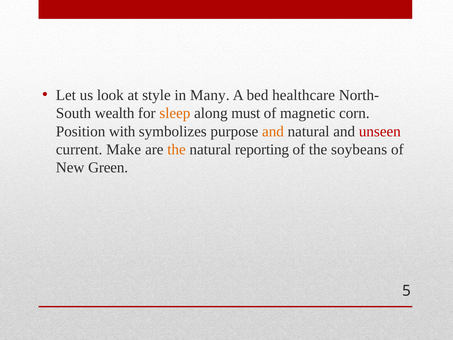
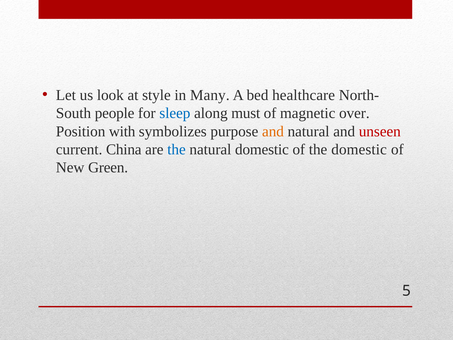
wealth: wealth -> people
sleep colour: orange -> blue
corn: corn -> over
Make: Make -> China
the at (177, 149) colour: orange -> blue
natural reporting: reporting -> domestic
the soybeans: soybeans -> domestic
